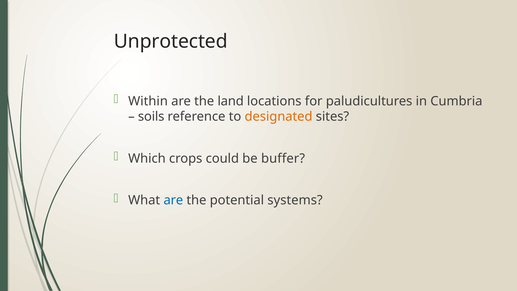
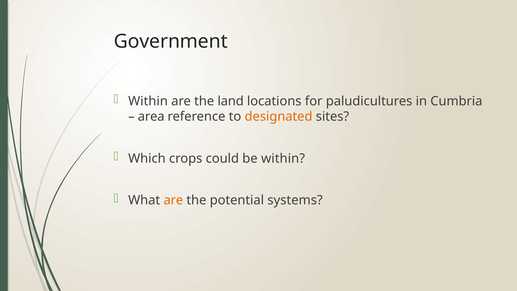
Unprotected: Unprotected -> Government
soils: soils -> area
be buffer: buffer -> within
are at (173, 200) colour: blue -> orange
